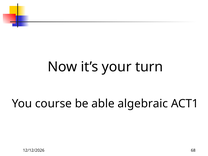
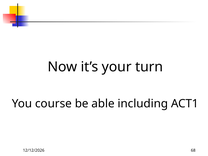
algebraic: algebraic -> including
